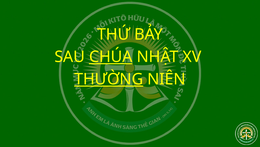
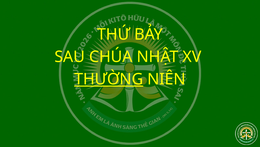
CHÚA underline: present -> none
